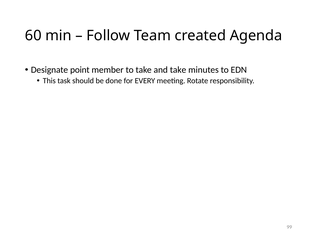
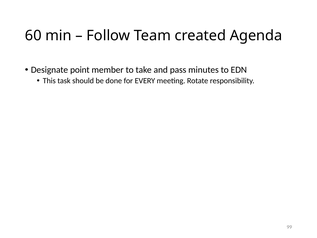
and take: take -> pass
